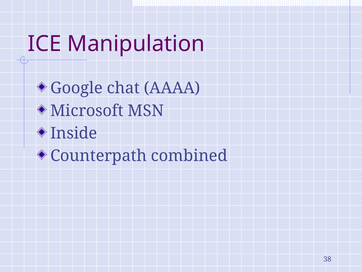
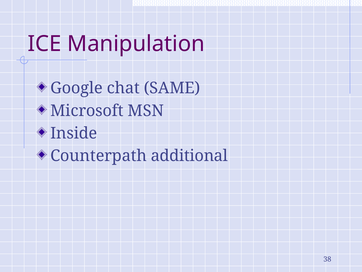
AAAA: AAAA -> SAME
combined: combined -> additional
